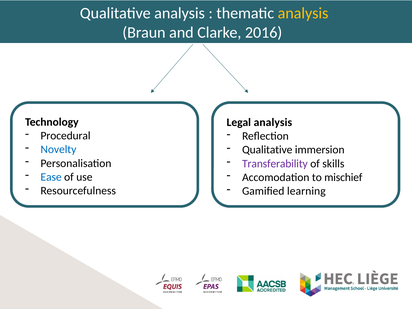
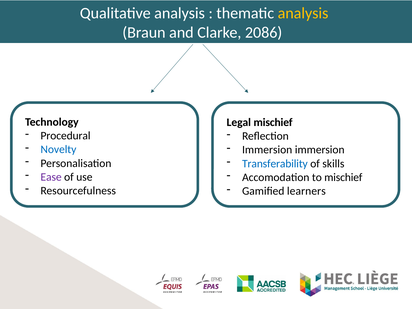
2016: 2016 -> 2086
Legal analysis: analysis -> mischief
Qualitative at (267, 150): Qualitative -> Immersion
Transferability colour: purple -> blue
Ease colour: blue -> purple
learning: learning -> learners
